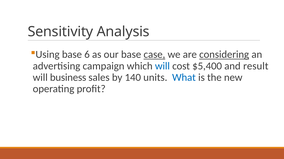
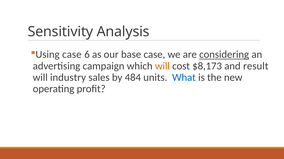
Using base: base -> case
case at (154, 55) underline: present -> none
will at (162, 66) colour: blue -> orange
$5,400: $5,400 -> $8,173
business: business -> industry
140: 140 -> 484
